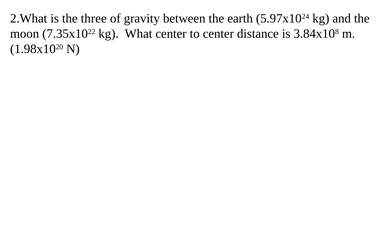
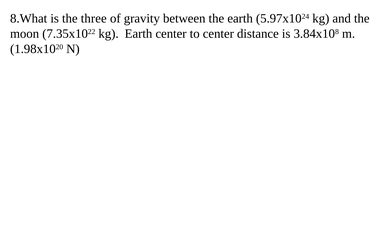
2.What: 2.What -> 8.What
kg What: What -> Earth
